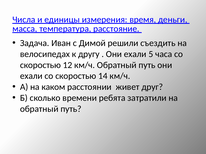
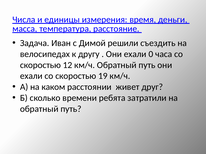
5: 5 -> 0
14: 14 -> 19
